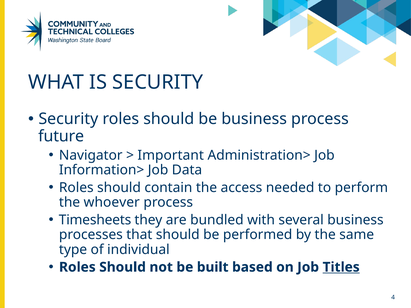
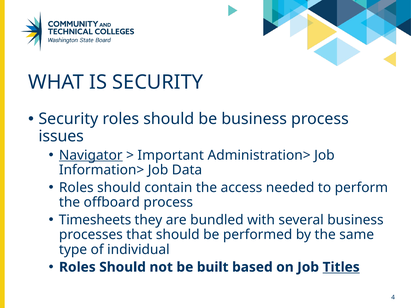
future: future -> issues
Navigator underline: none -> present
whoever: whoever -> offboard
